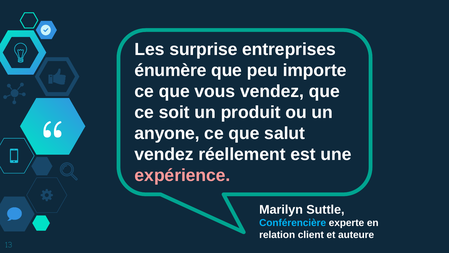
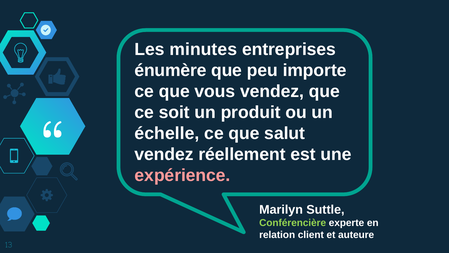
surprise: surprise -> minutes
anyone: anyone -> échelle
Conférencière colour: light blue -> light green
